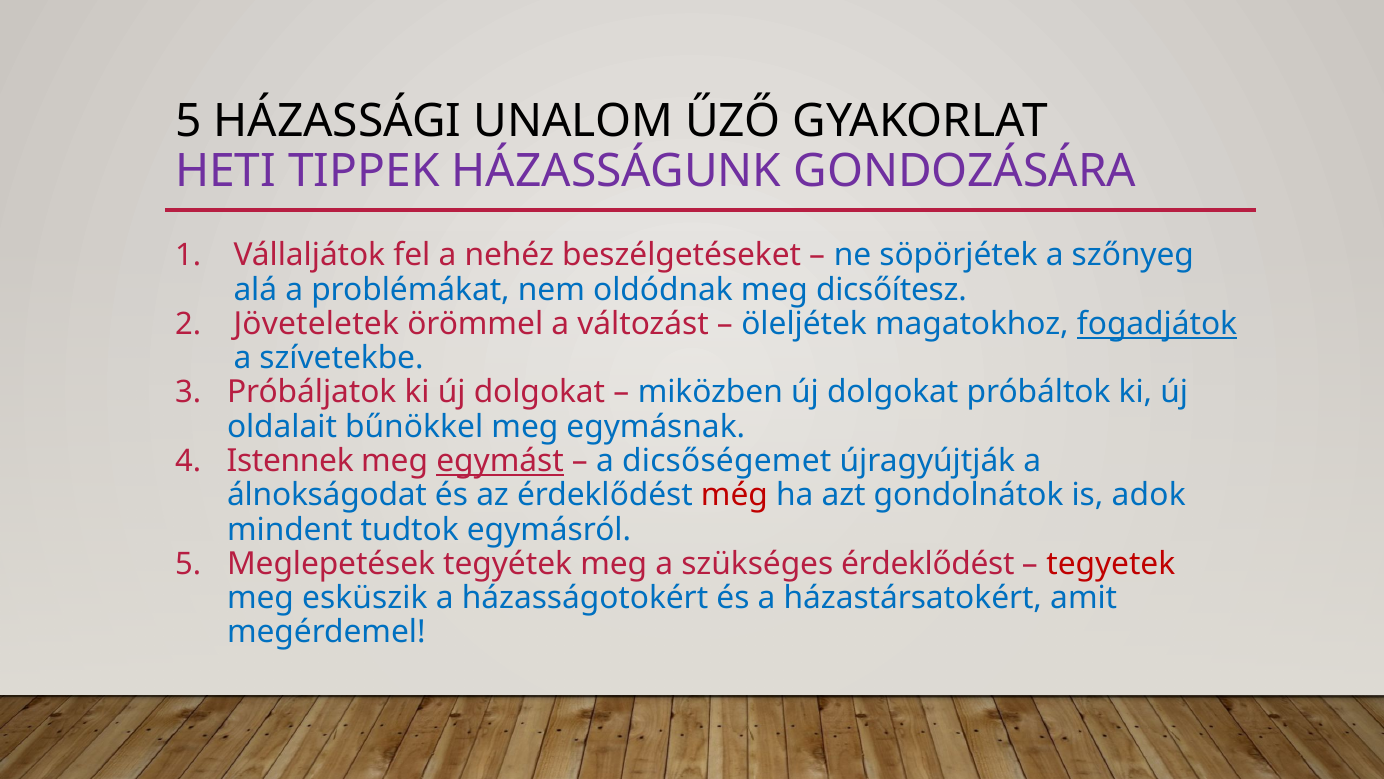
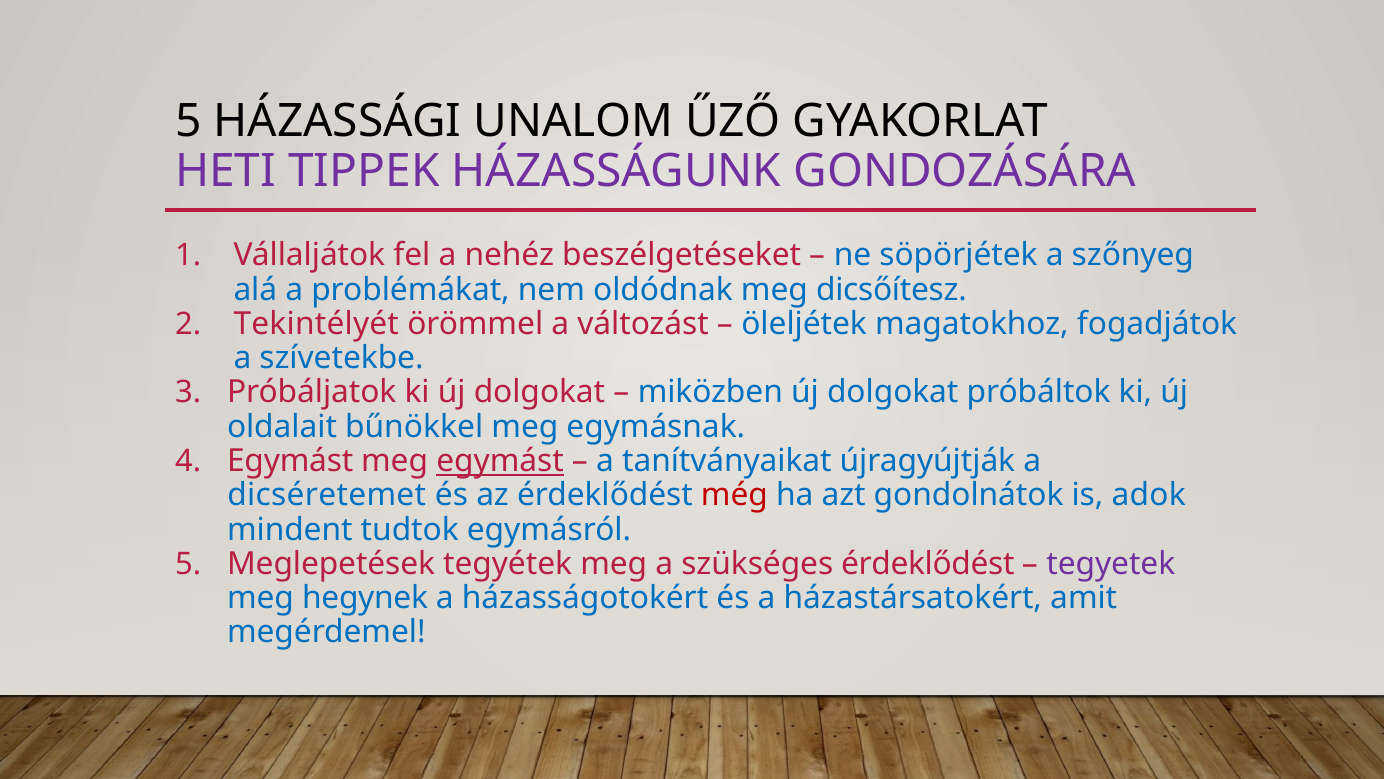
Jöveteletek: Jöveteletek -> Tekintélyét
fogadjátok underline: present -> none
Istennek at (290, 461): Istennek -> Egymást
dicsőségemet: dicsőségemet -> tanítványaikat
álnokságodat: álnokságodat -> dicséretemet
tegyetek colour: red -> purple
esküszik: esküszik -> hegynek
